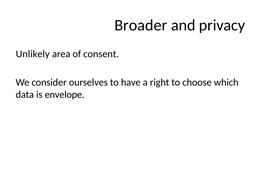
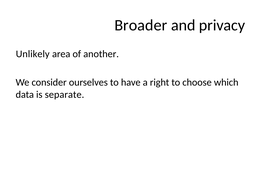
consent: consent -> another
envelope: envelope -> separate
